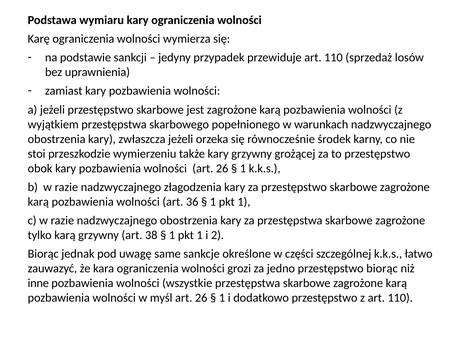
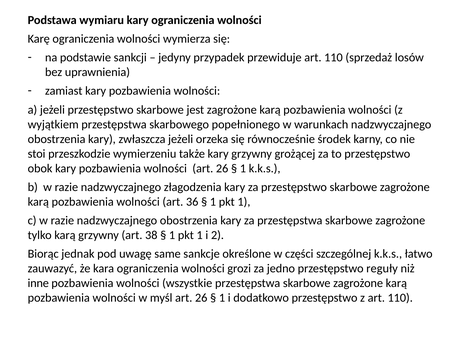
przestępstwo biorąc: biorąc -> reguły
